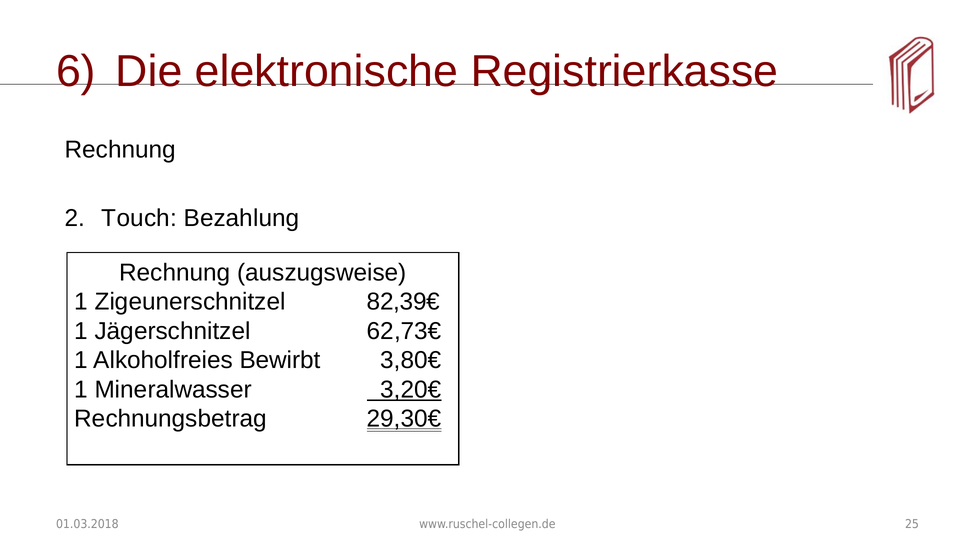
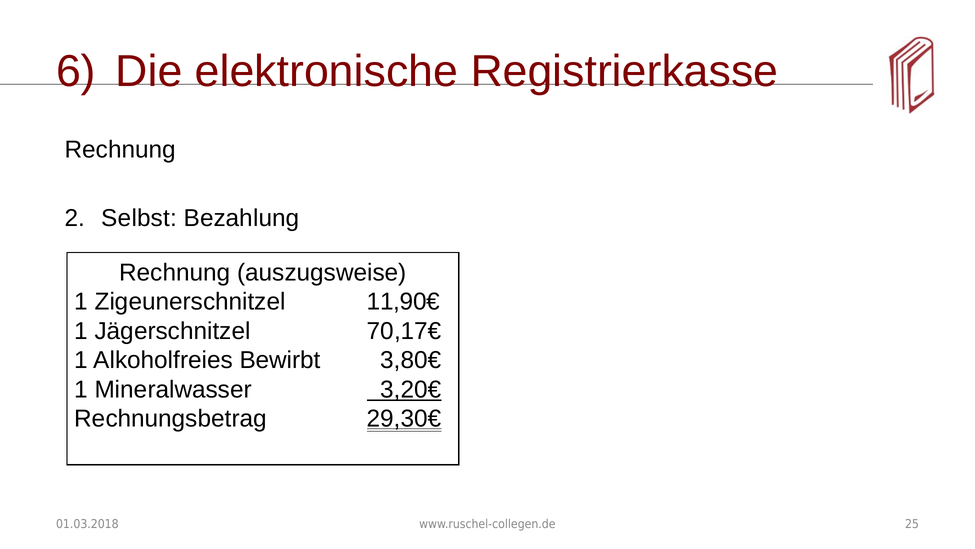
Touch: Touch -> Selbst
82,39€: 82,39€ -> 11,90€
62,73€: 62,73€ -> 70,17€
